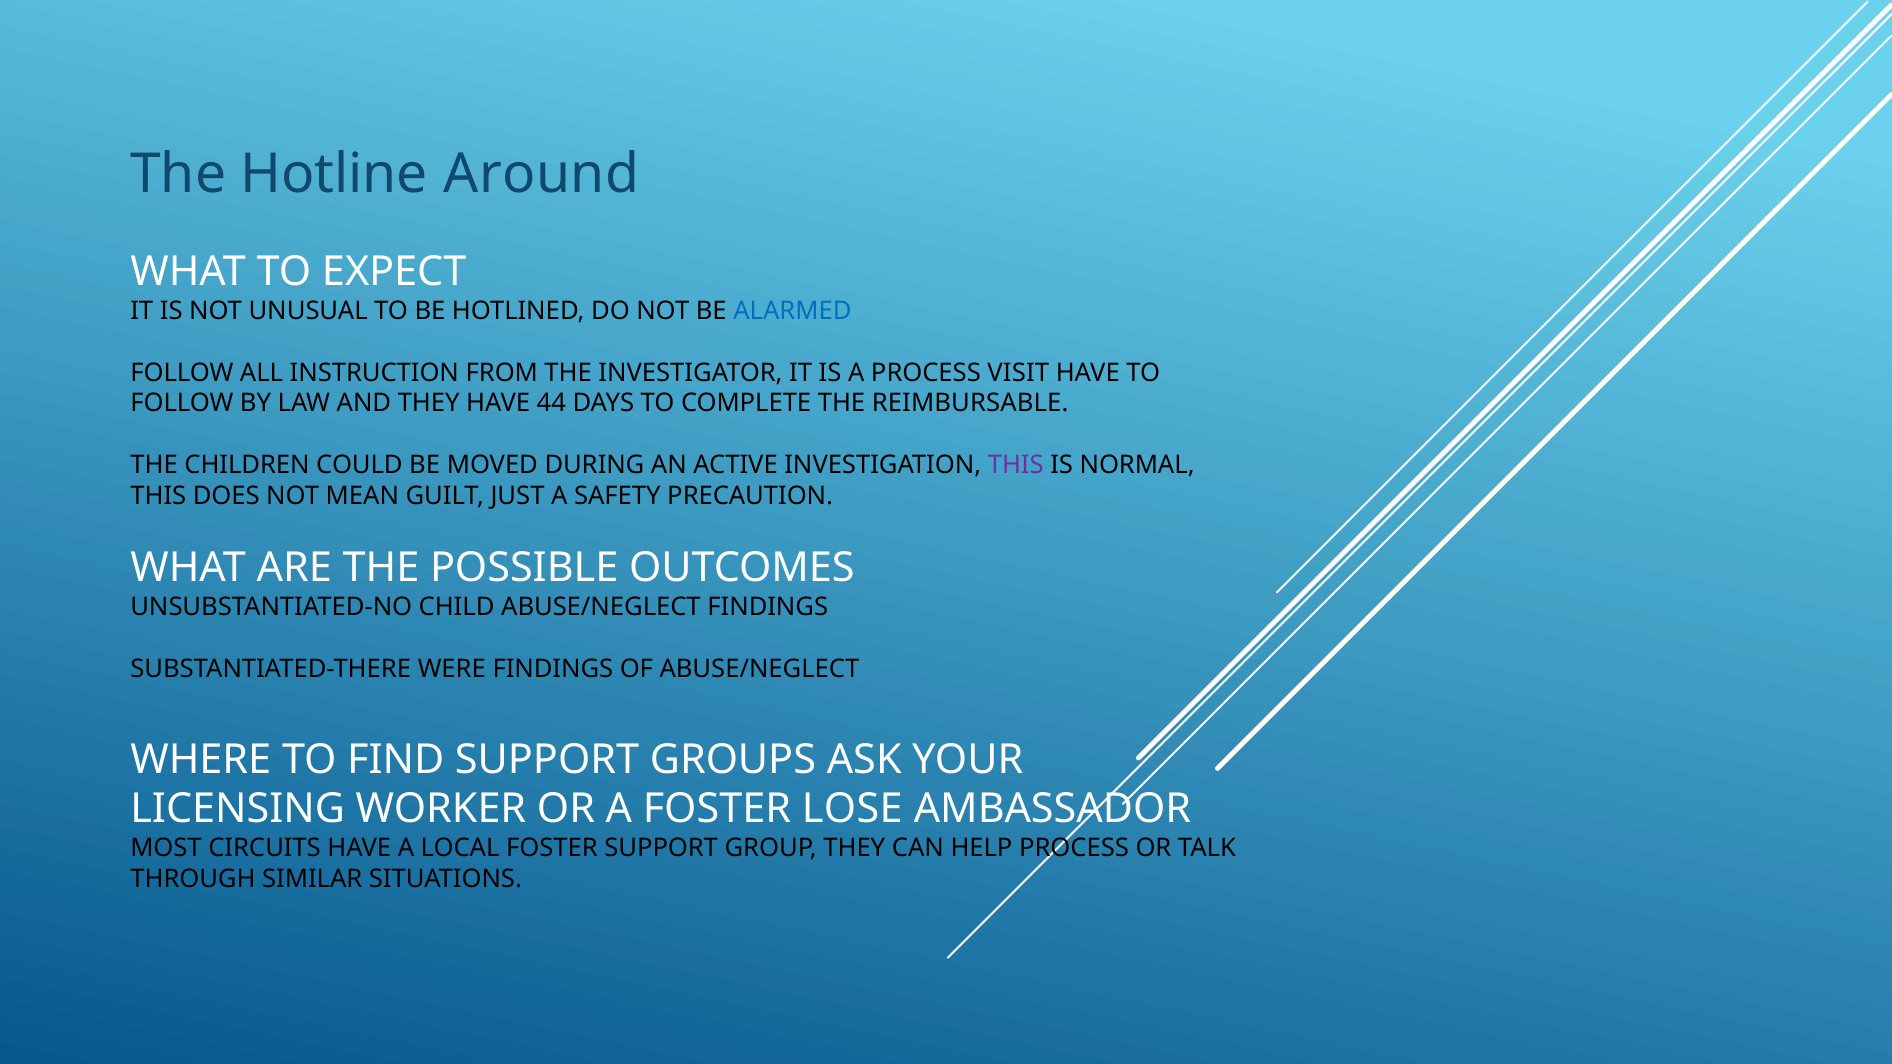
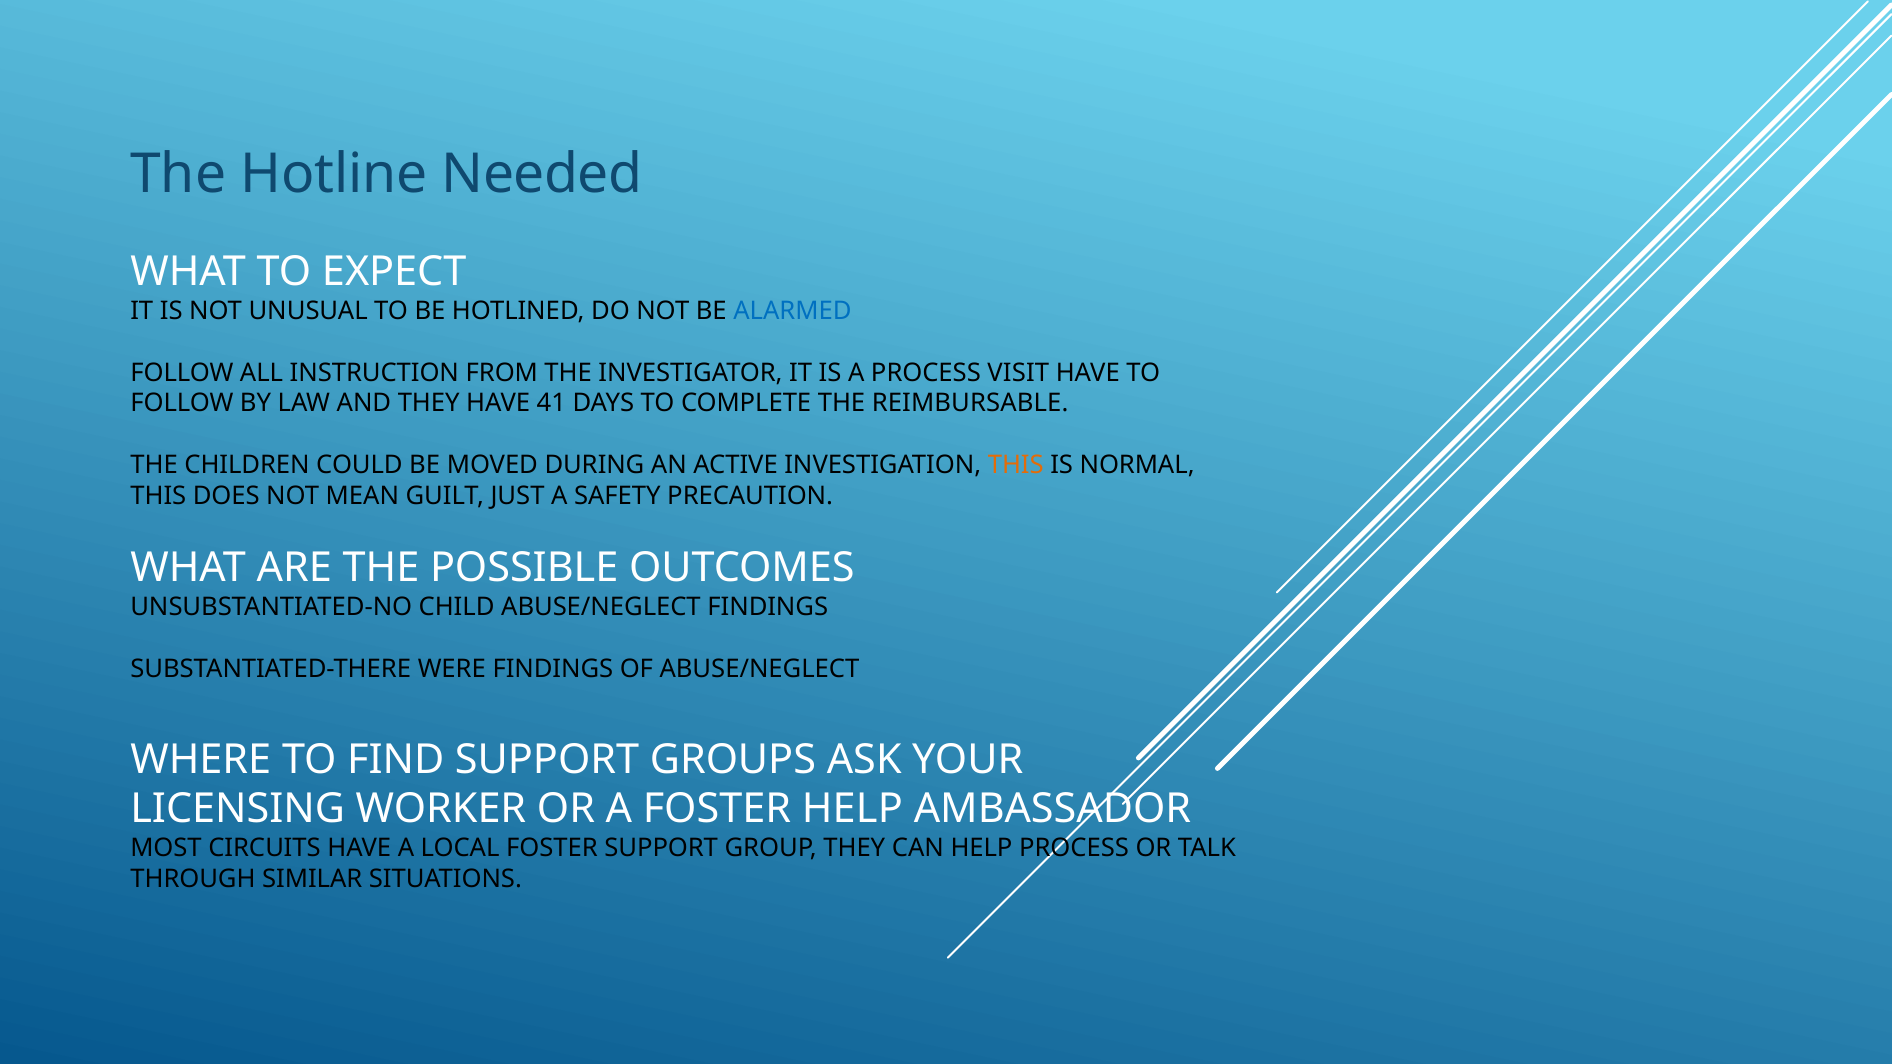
Around: Around -> Needed
44: 44 -> 41
THIS at (1016, 465) colour: purple -> orange
FOSTER LOSE: LOSE -> HELP
